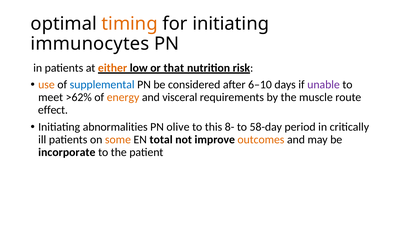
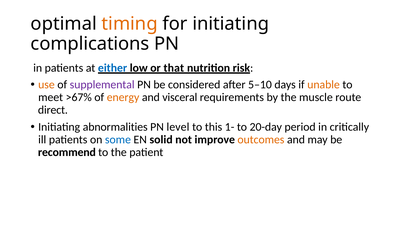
immunocytes: immunocytes -> complications
either colour: orange -> blue
supplemental colour: blue -> purple
6–10: 6–10 -> 5–10
unable colour: purple -> orange
>62%: >62% -> >67%
effect: effect -> direct
olive: olive -> level
8-: 8- -> 1-
58-day: 58-day -> 20-day
some colour: orange -> blue
total: total -> solid
incorporate: incorporate -> recommend
